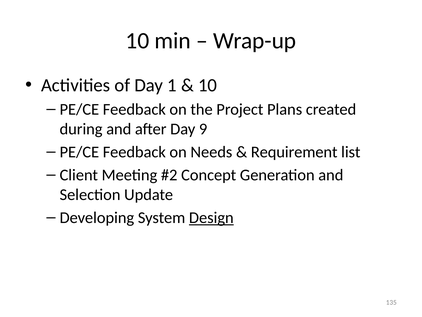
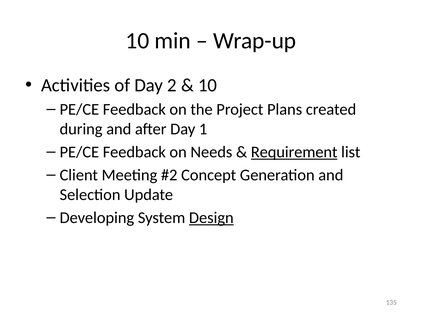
1: 1 -> 2
9: 9 -> 1
Requirement underline: none -> present
